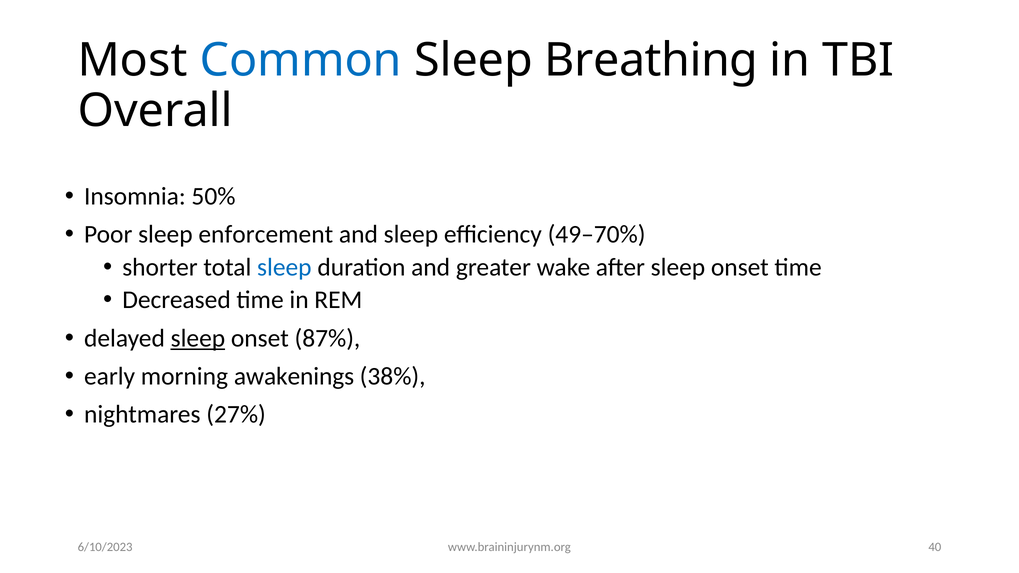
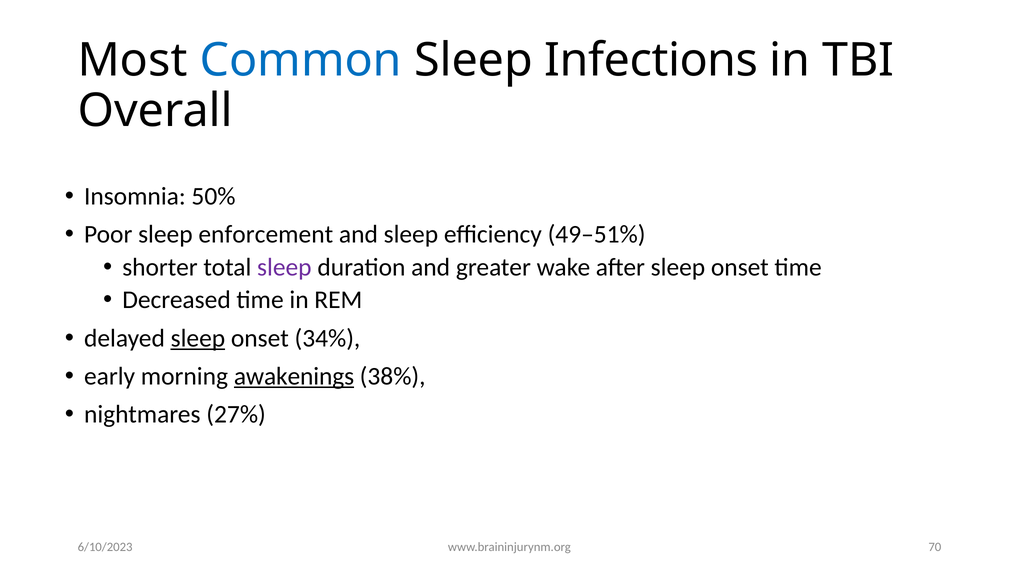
Breathing: Breathing -> Infections
49–70%: 49–70% -> 49–51%
sleep at (284, 267) colour: blue -> purple
87%: 87% -> 34%
awakenings underline: none -> present
40: 40 -> 70
